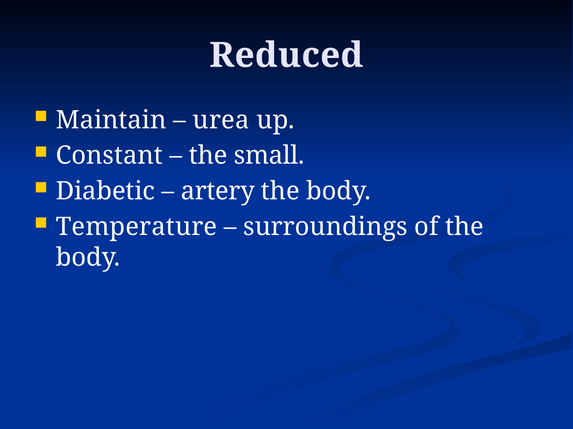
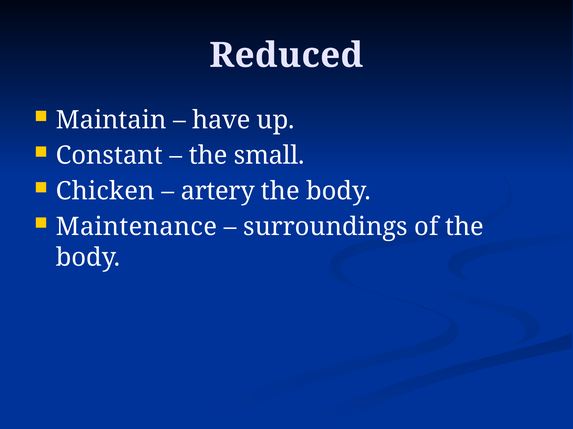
urea: urea -> have
Diabetic: Diabetic -> Chicken
Temperature: Temperature -> Maintenance
